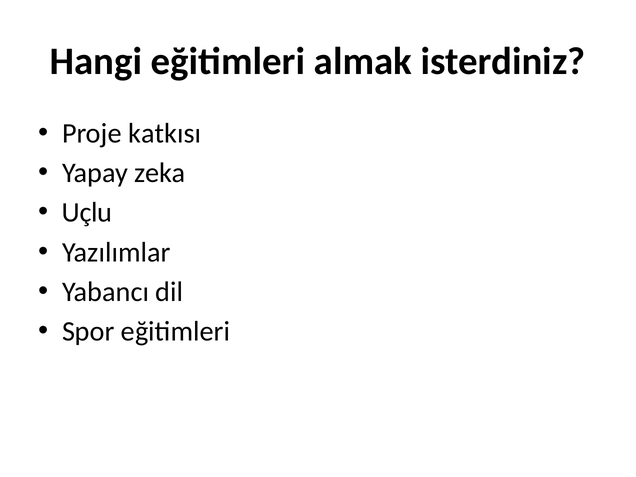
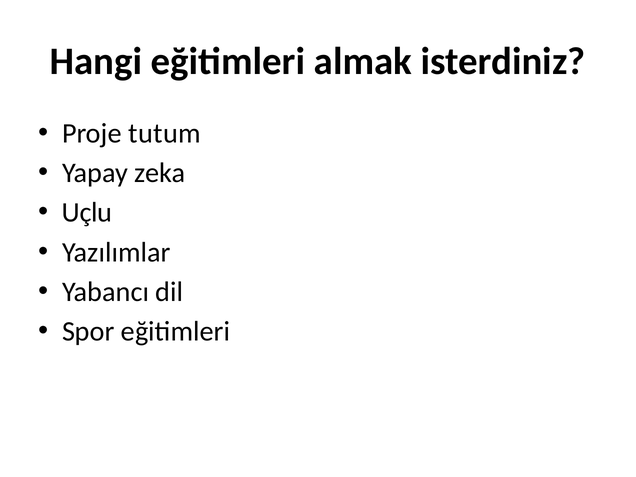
katkısı: katkısı -> tutum
